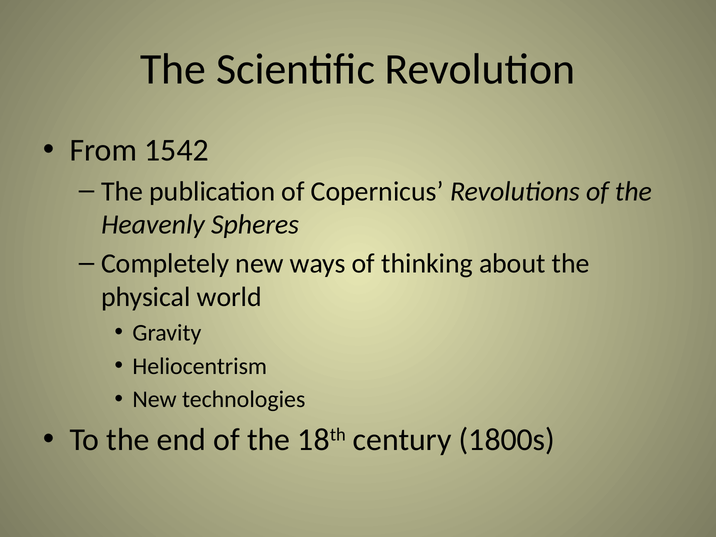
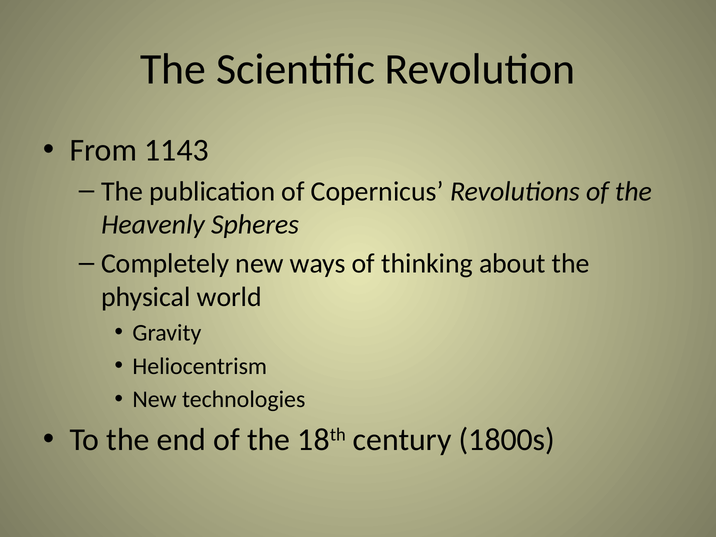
1542: 1542 -> 1143
